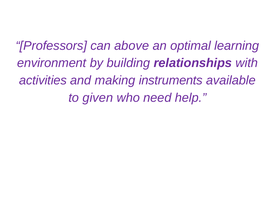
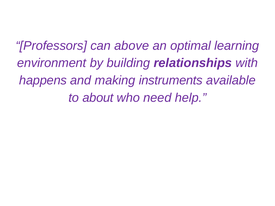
activities: activities -> happens
given: given -> about
